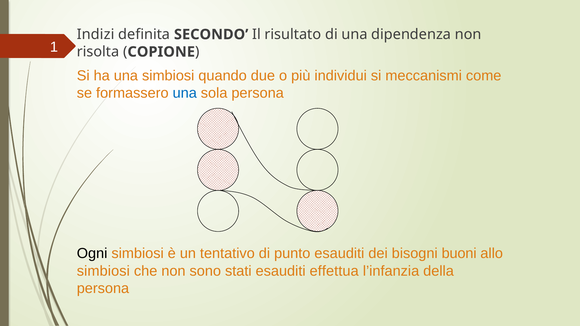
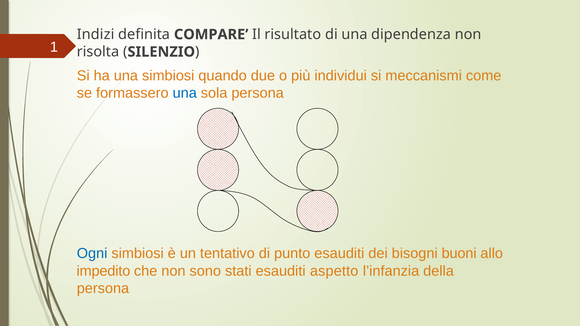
SECONDO: SECONDO -> COMPARE
COPIONE: COPIONE -> SILENZIO
Ogni colour: black -> blue
simbiosi at (103, 271): simbiosi -> impedito
effettua: effettua -> aspetto
